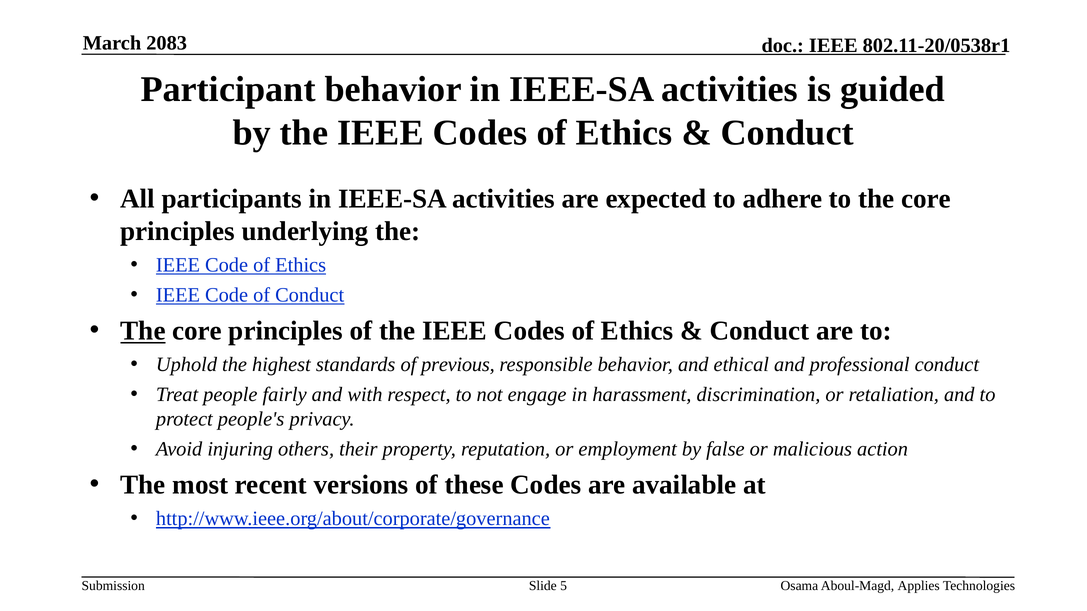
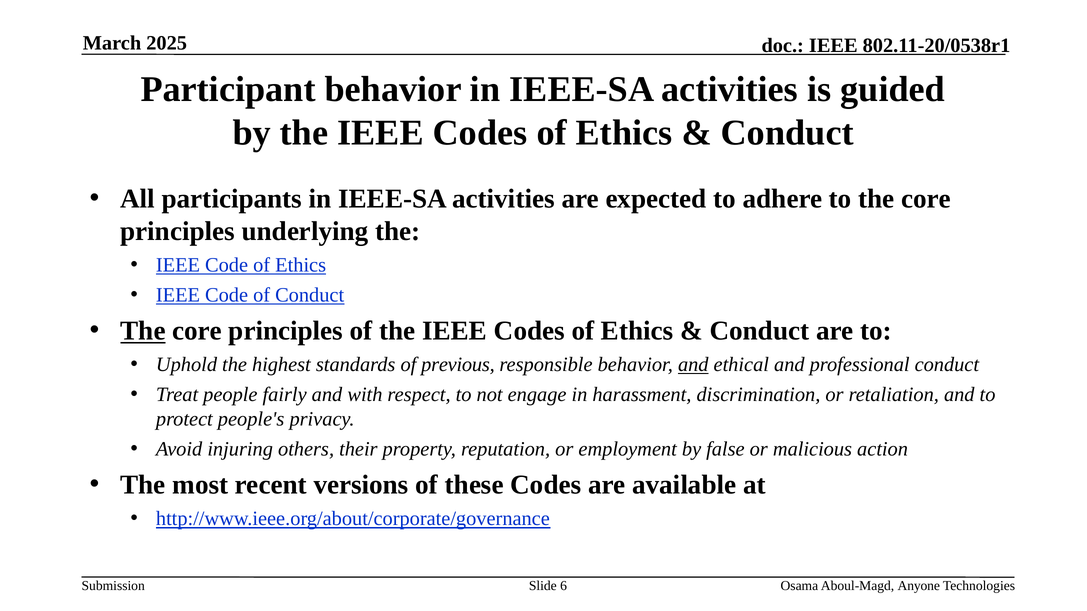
2083: 2083 -> 2025
and at (693, 365) underline: none -> present
5: 5 -> 6
Applies: Applies -> Anyone
